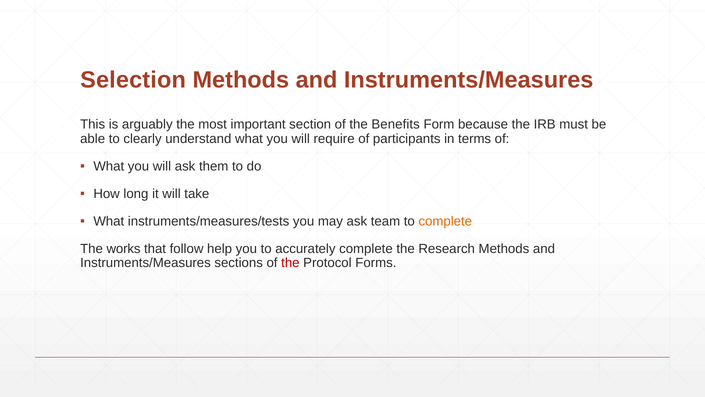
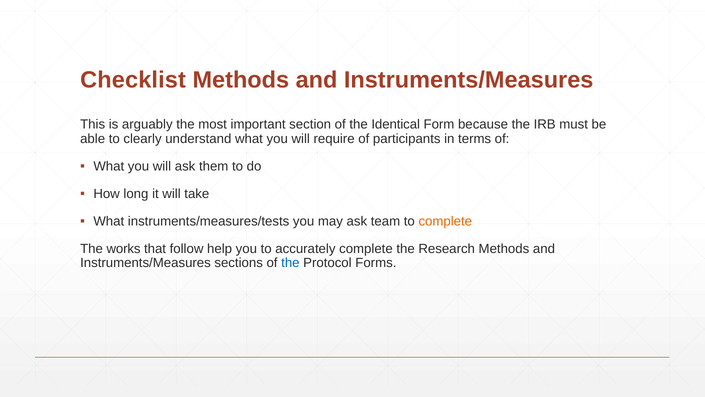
Selection: Selection -> Checklist
Benefits: Benefits -> Identical
the at (290, 263) colour: red -> blue
